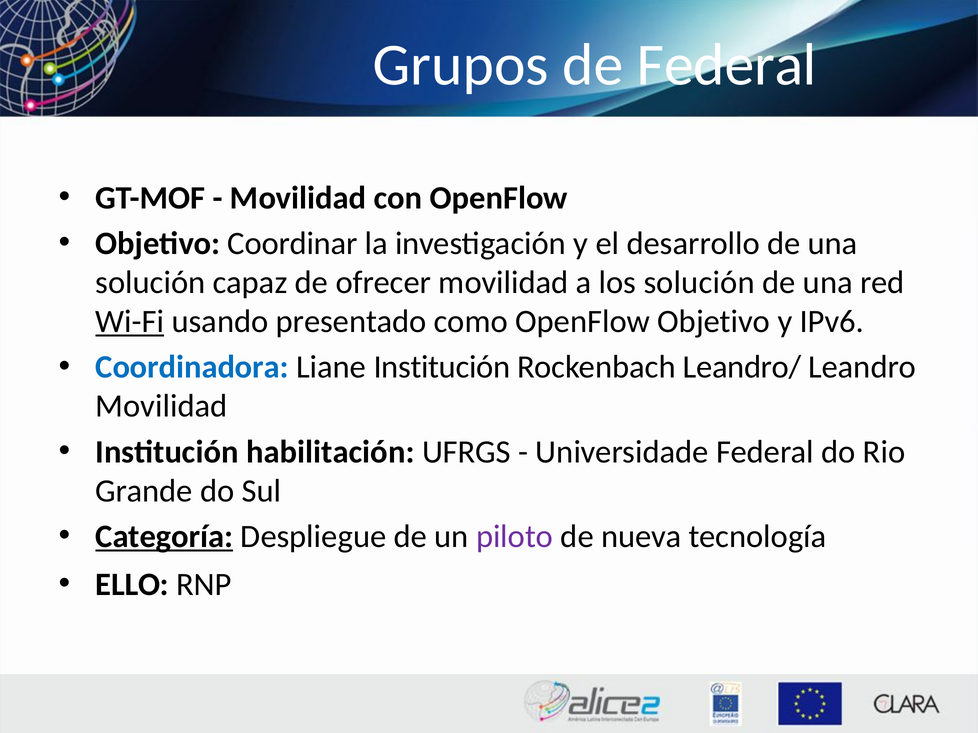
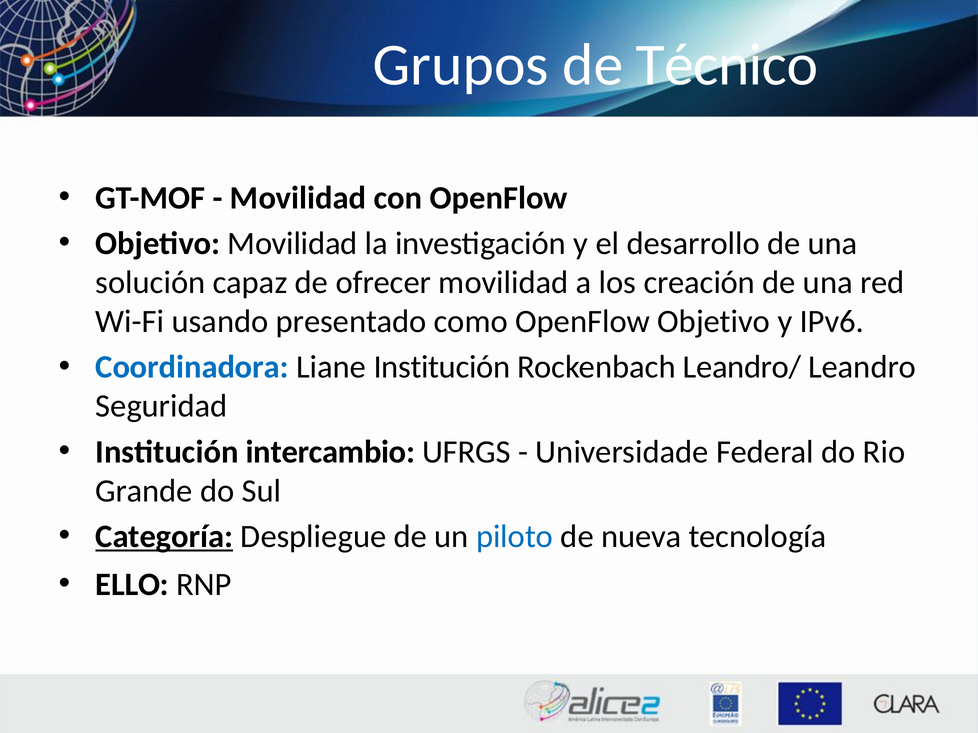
de Federal: Federal -> Técnico
Objetivo Coordinar: Coordinar -> Movilidad
los solución: solución -> creación
Wi-Fi underline: present -> none
Movilidad at (161, 407): Movilidad -> Seguridad
habilitación: habilitación -> intercambio
piloto colour: purple -> blue
